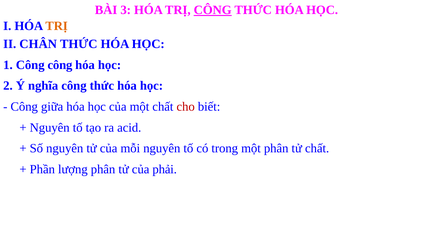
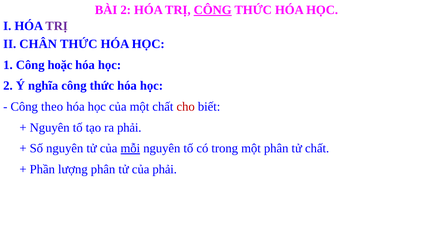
BÀI 3: 3 -> 2
TRỊ at (57, 26) colour: orange -> purple
Công công: công -> hoặc
giữa: giữa -> theo
ra acid: acid -> phải
mỗi underline: none -> present
